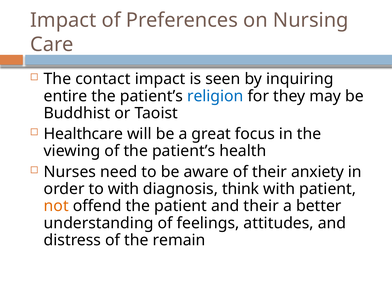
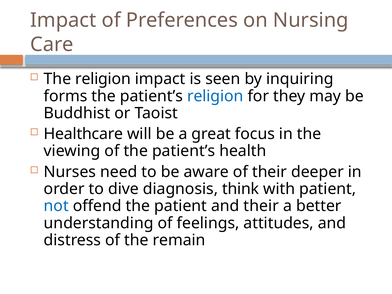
The contact: contact -> religion
entire: entire -> forms
anxiety: anxiety -> deeper
to with: with -> dive
not colour: orange -> blue
